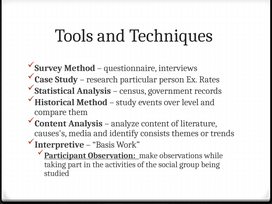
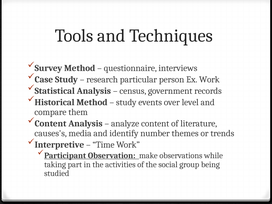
Ex Rates: Rates -> Work
consists: consists -> number
Basis: Basis -> Time
